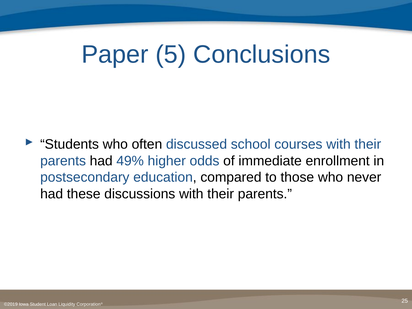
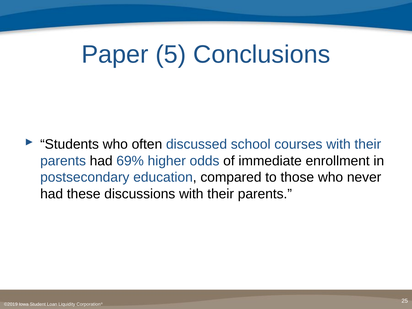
49%: 49% -> 69%
